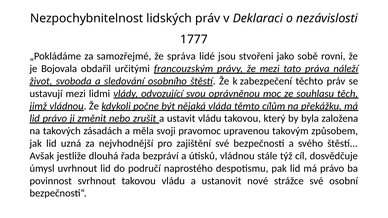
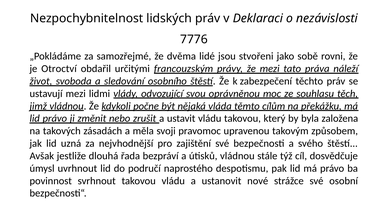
1777: 1777 -> 7776
správa: správa -> dvěma
Bojovala: Bojovala -> Otroctví
